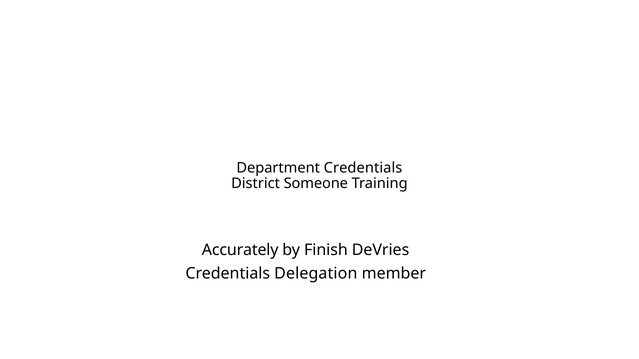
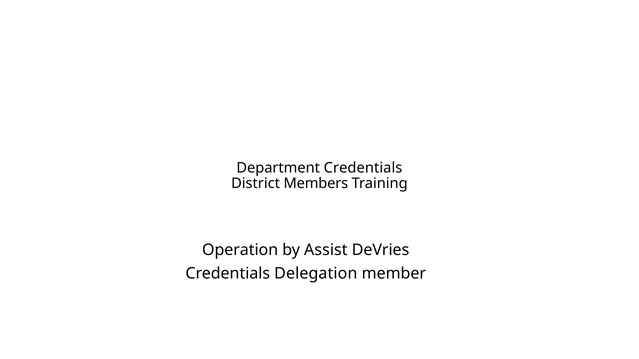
Someone: Someone -> Members
Accurately: Accurately -> Operation
Finish: Finish -> Assist
